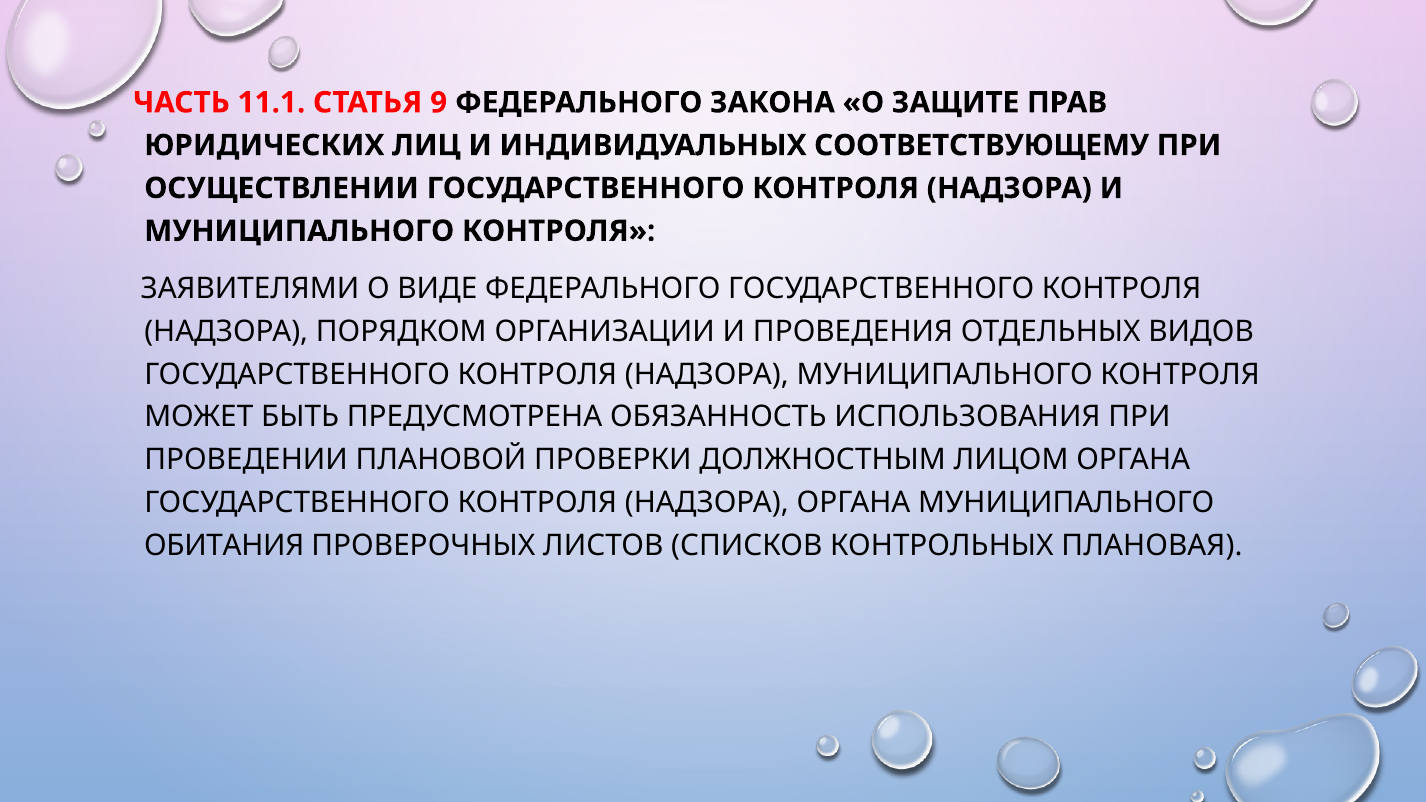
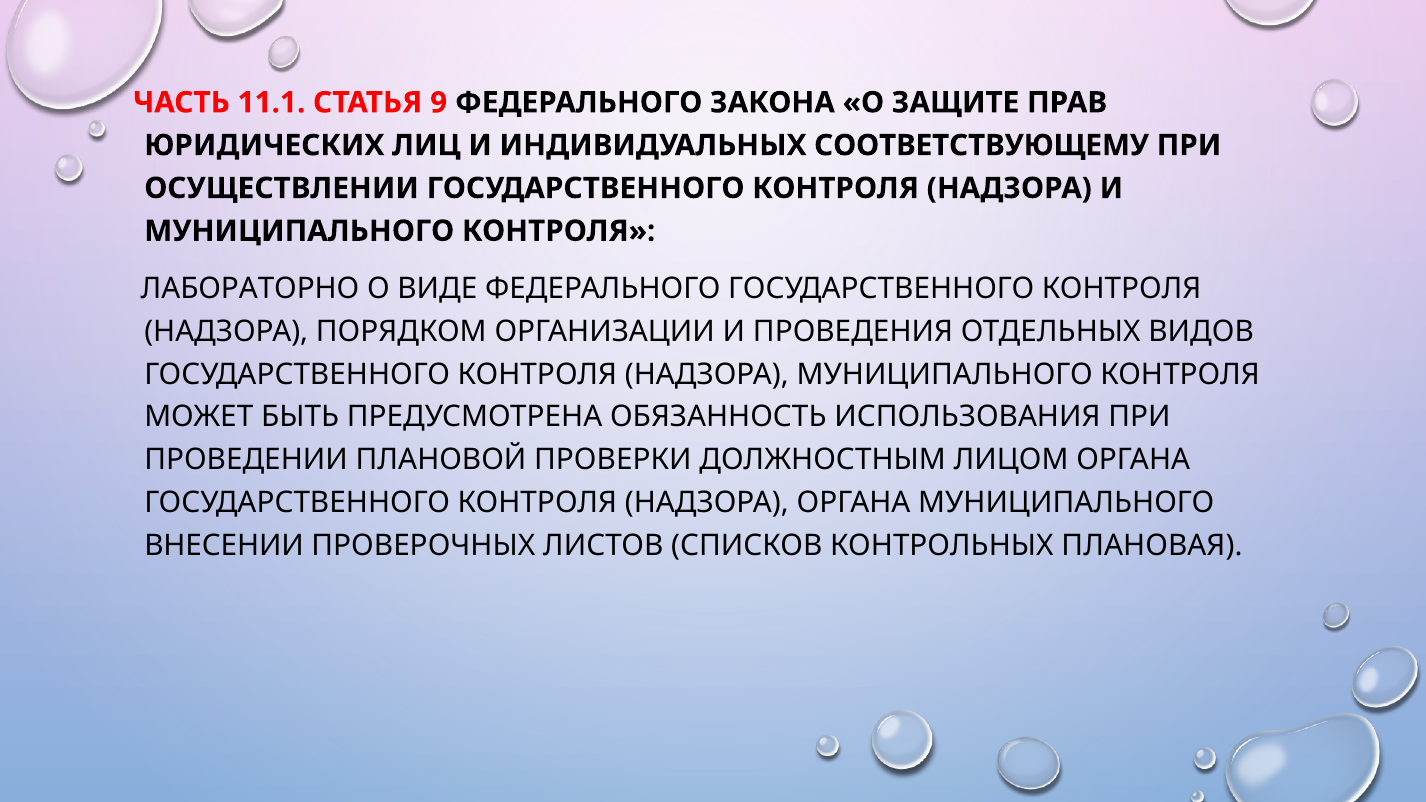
ЗАЯВИТЕЛЯМИ: ЗАЯВИТЕЛЯМИ -> ЛАБОРАТОРНО
ОБИТАНИЯ: ОБИТАНИЯ -> ВНЕСЕНИИ
